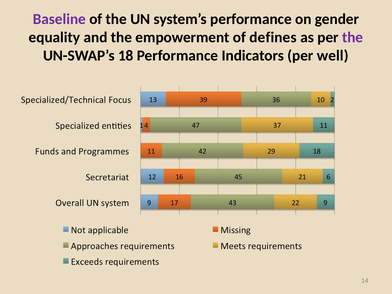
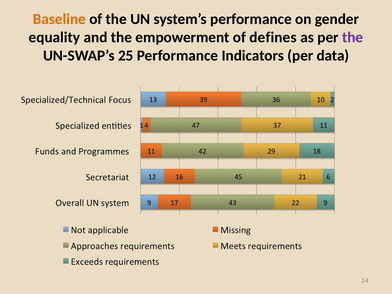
Baseline colour: purple -> orange
18: 18 -> 25
well: well -> data
